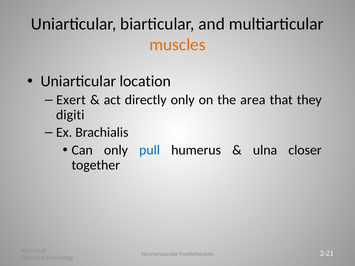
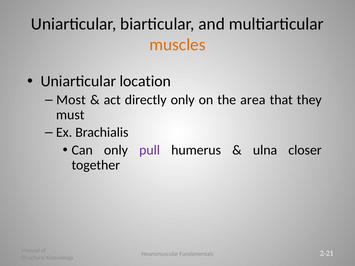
Exert: Exert -> Most
digiti: digiti -> must
pull colour: blue -> purple
